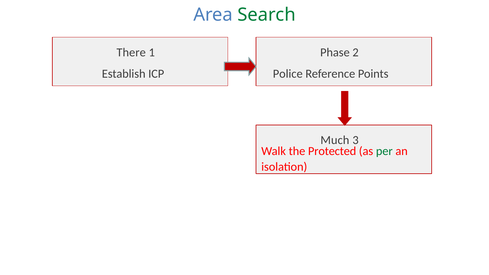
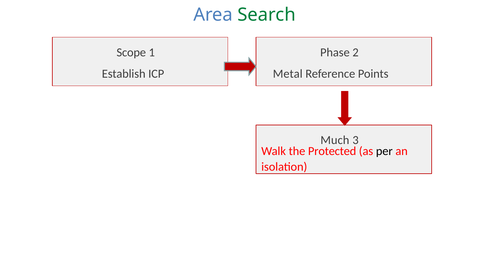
There: There -> Scope
Police: Police -> Metal
per colour: green -> black
